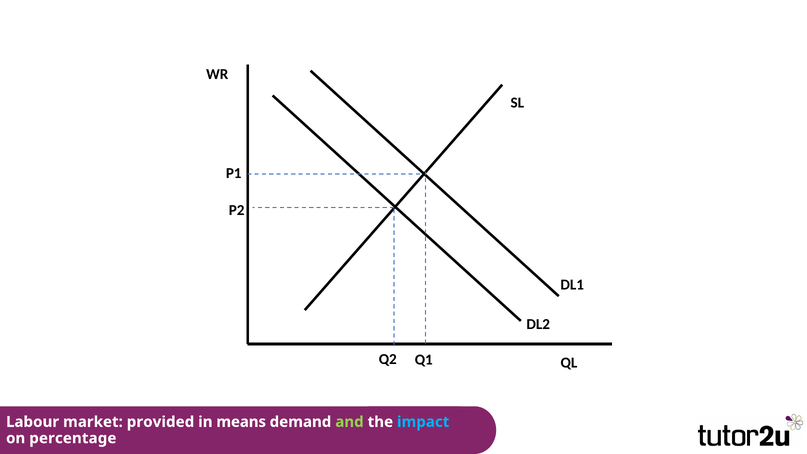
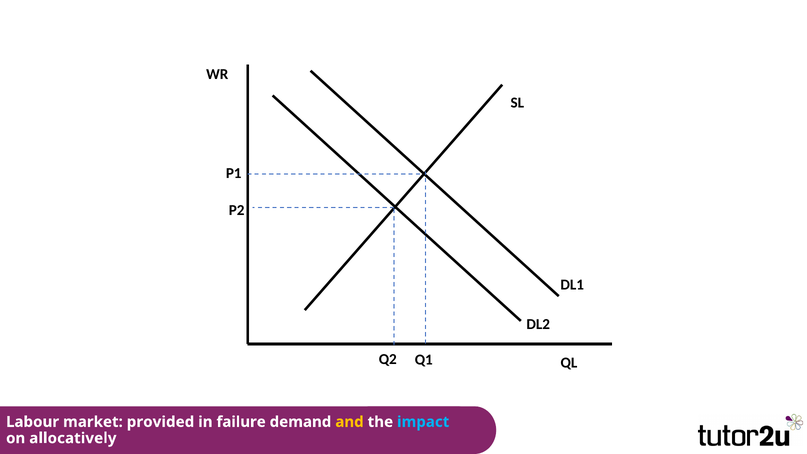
means: means -> failure
and colour: light green -> yellow
percentage: percentage -> allocatively
